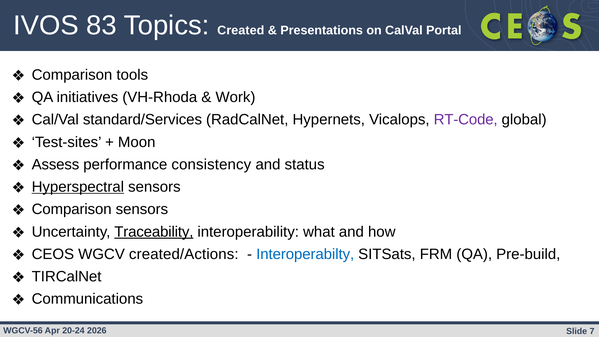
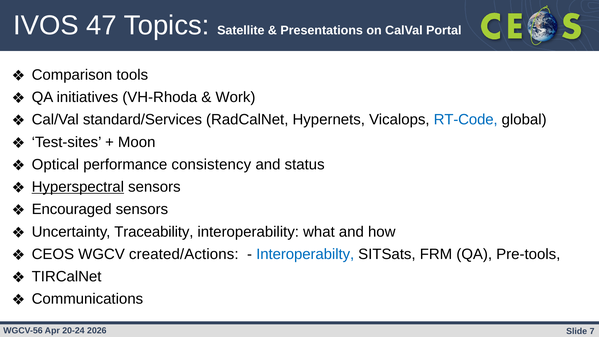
83: 83 -> 47
Created: Created -> Satellite
RT-Code colour: purple -> blue
Assess: Assess -> Optical
Comparison at (72, 209): Comparison -> Encouraged
Traceability underline: present -> none
Pre-build: Pre-build -> Pre-tools
